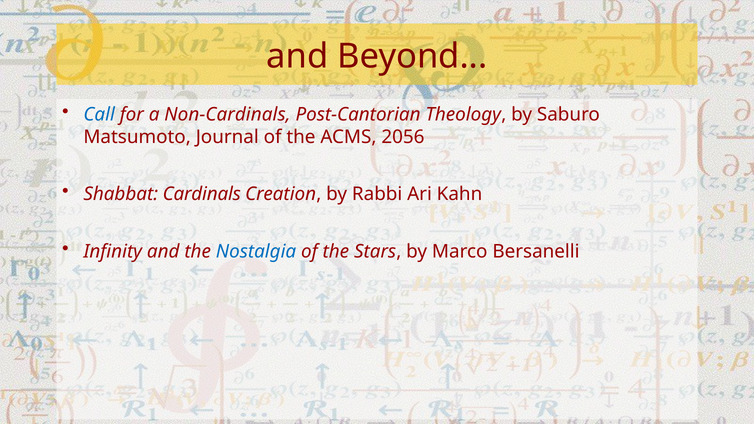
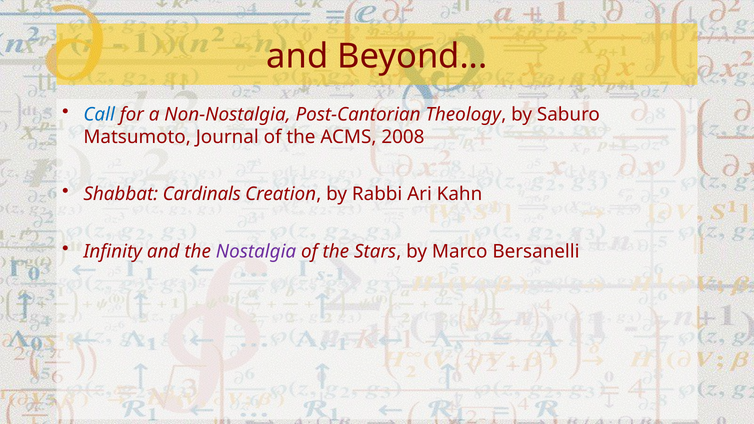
Non-Cardinals: Non-Cardinals -> Non-Nostalgia
2056: 2056 -> 2008
Nostalgia colour: blue -> purple
